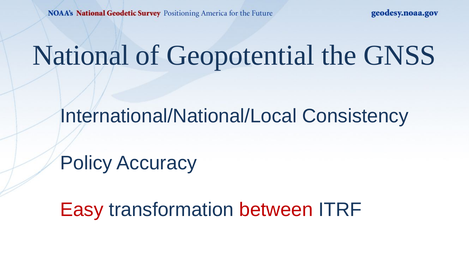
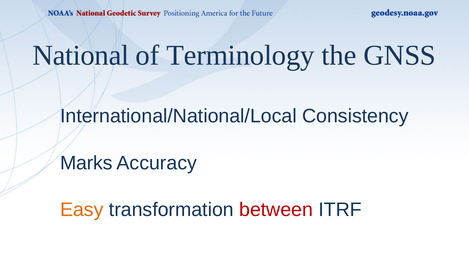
Geopotential: Geopotential -> Terminology
Policy: Policy -> Marks
Easy colour: red -> orange
